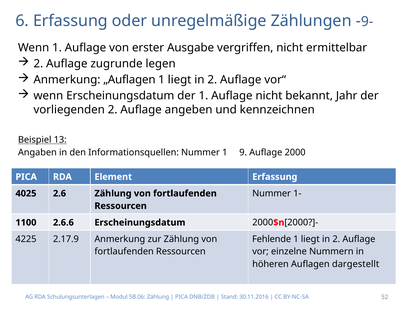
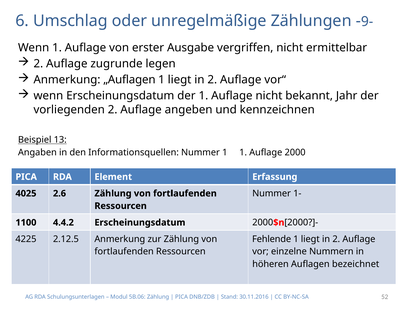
6 Erfassung: Erfassung -> Umschlag
1 9: 9 -> 1
2.6.6: 2.6.6 -> 4.4.2
2.17.9: 2.17.9 -> 2.12.5
dargestellt: dargestellt -> bezeichnet
